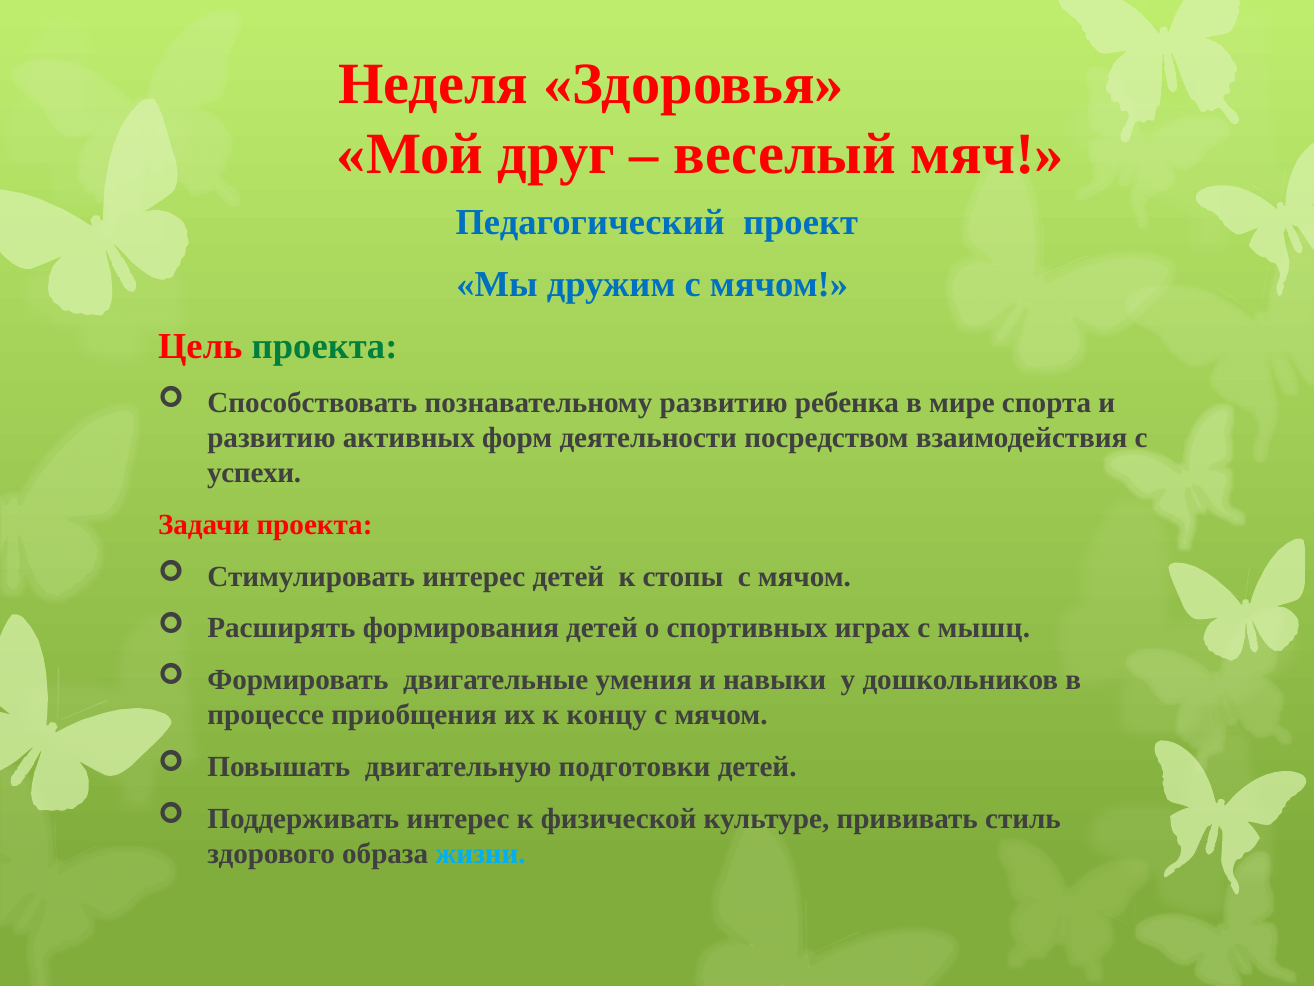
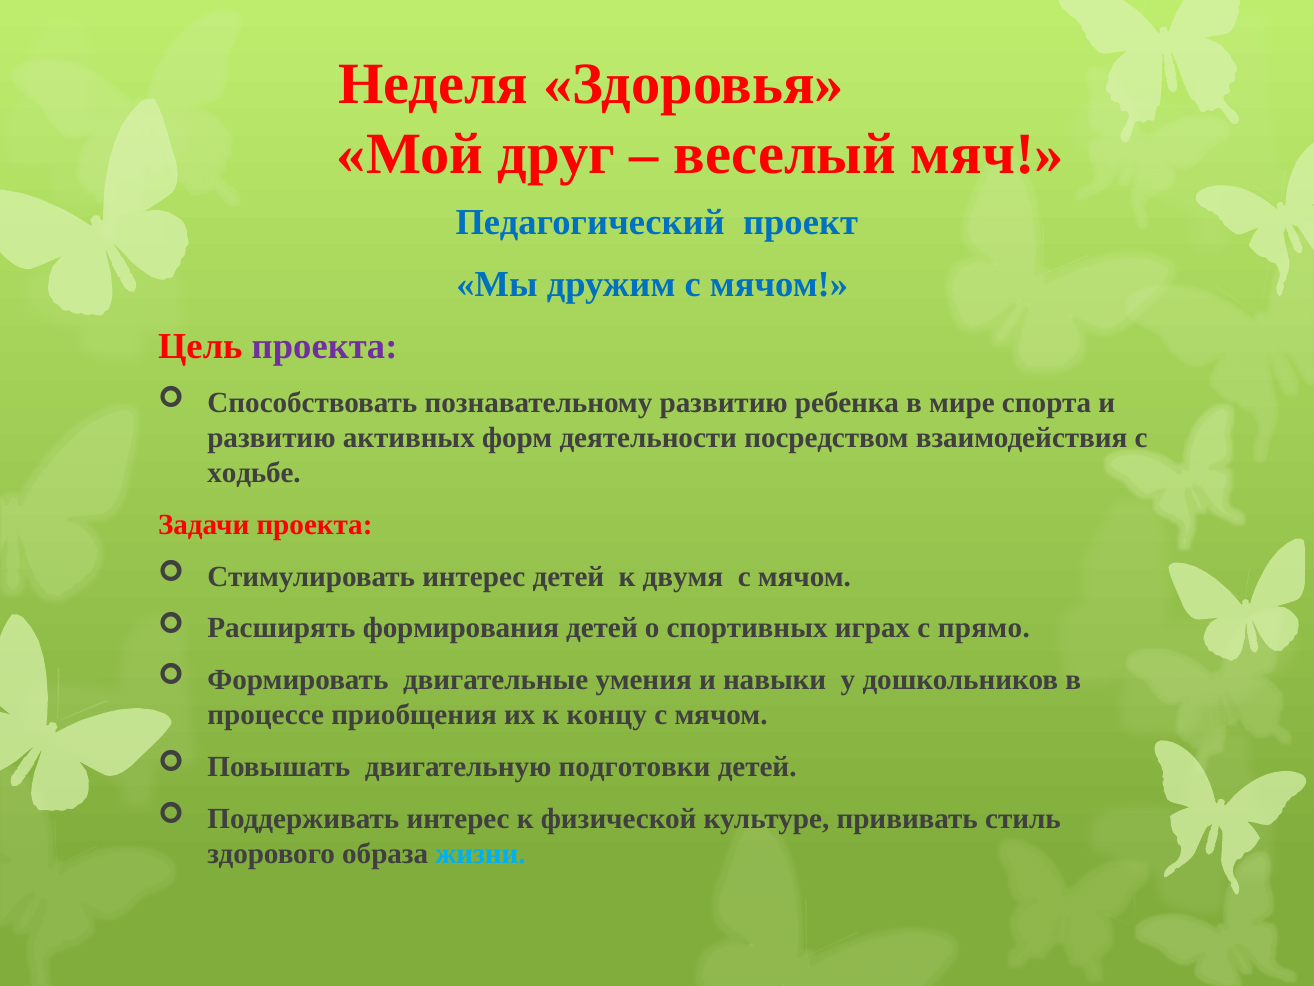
проекта at (325, 347) colour: green -> purple
успехи: успехи -> ходьбе
стопы: стопы -> двумя
мышц: мышц -> прямо
